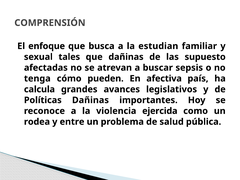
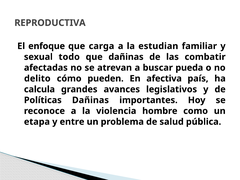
COMPRENSIÓN: COMPRENSIÓN -> REPRODUCTIVA
busca: busca -> carga
tales: tales -> todo
supuesto: supuesto -> combatir
sepsis: sepsis -> pueda
tenga: tenga -> delito
ejercida: ejercida -> hombre
rodea: rodea -> etapa
